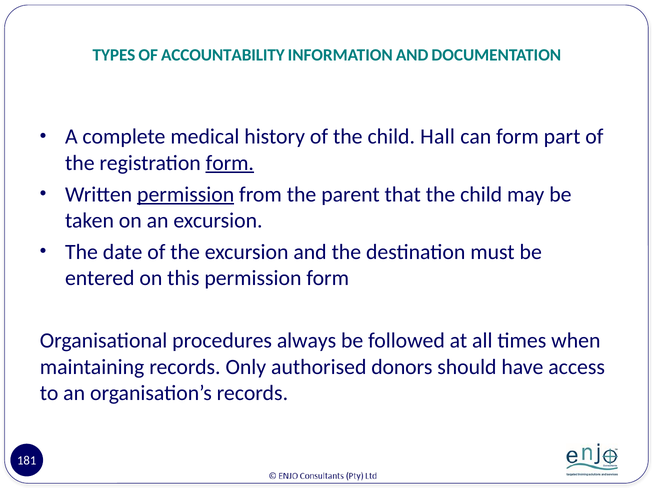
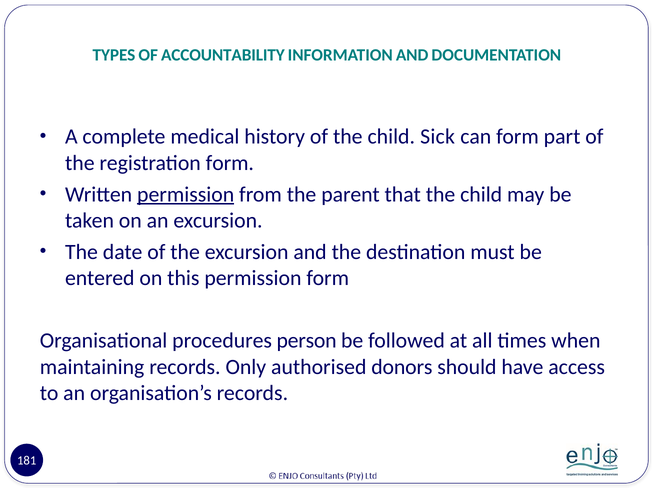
Hall: Hall -> Sick
form at (230, 163) underline: present -> none
always: always -> person
